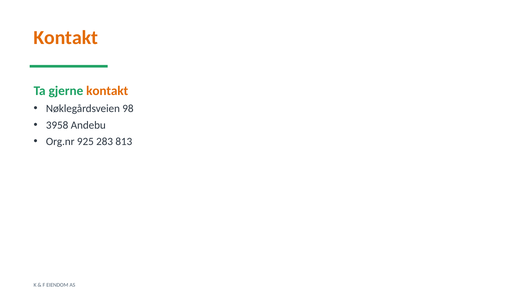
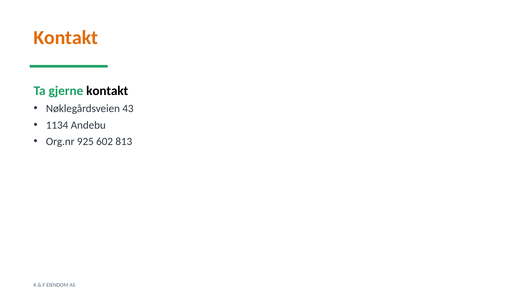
kontakt at (107, 91) colour: orange -> black
98: 98 -> 43
3958: 3958 -> 1134
283: 283 -> 602
